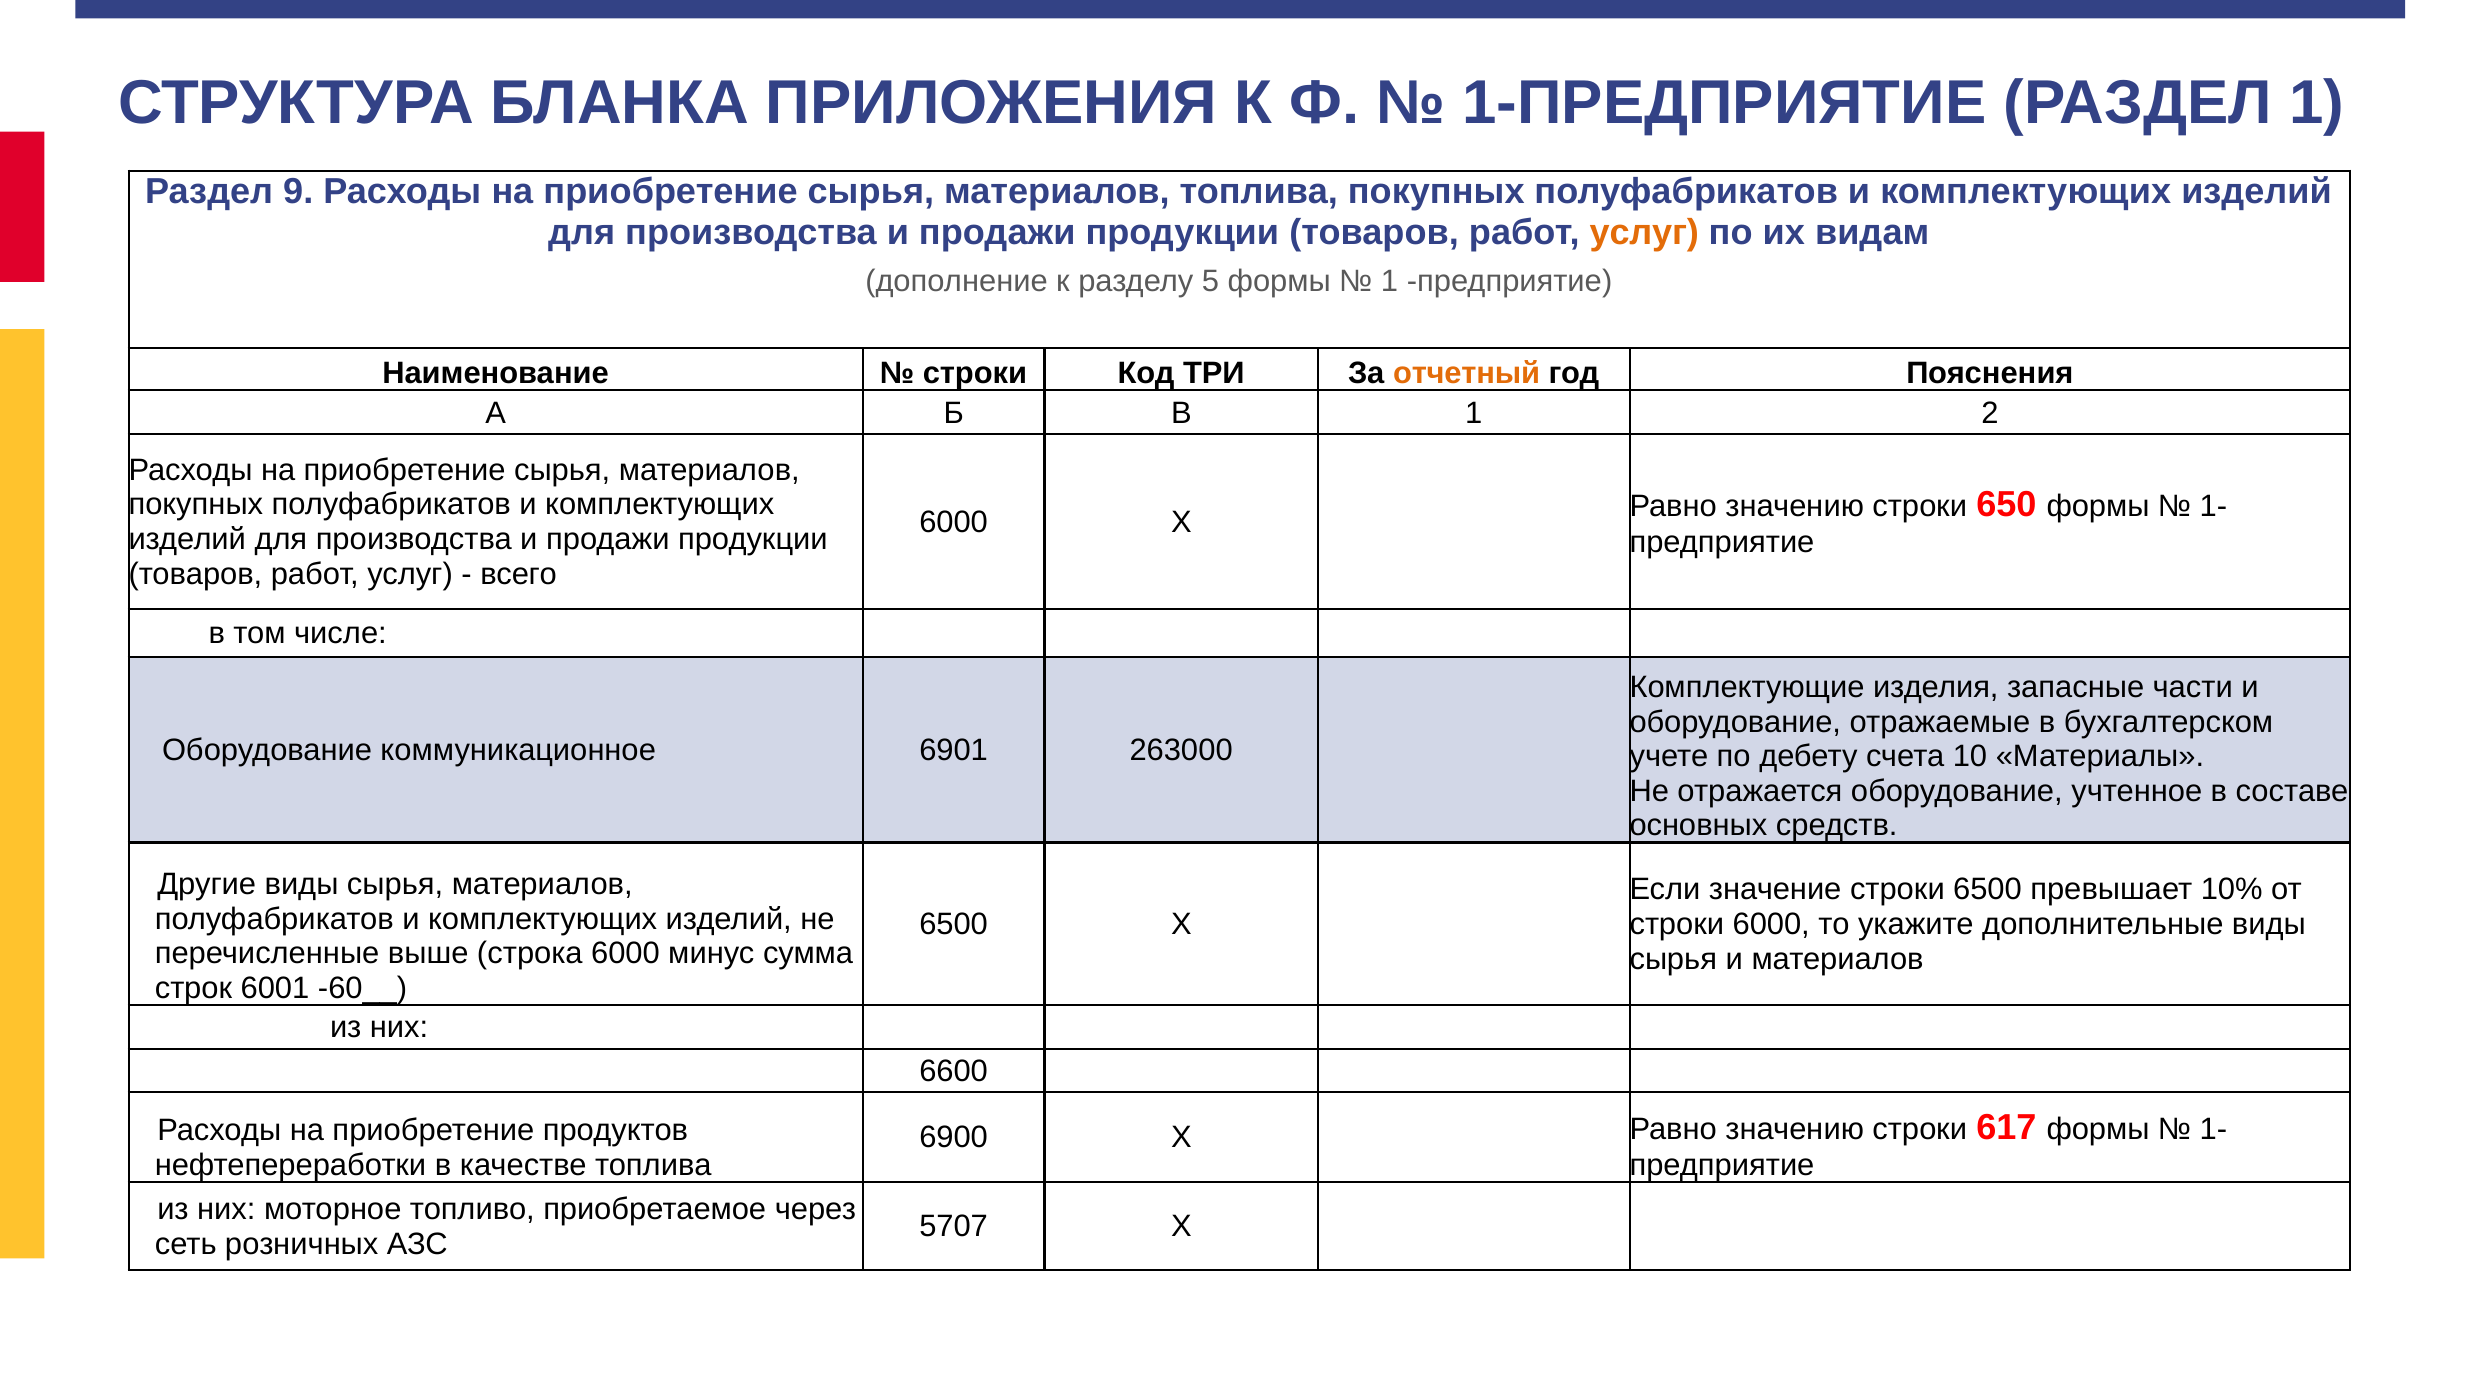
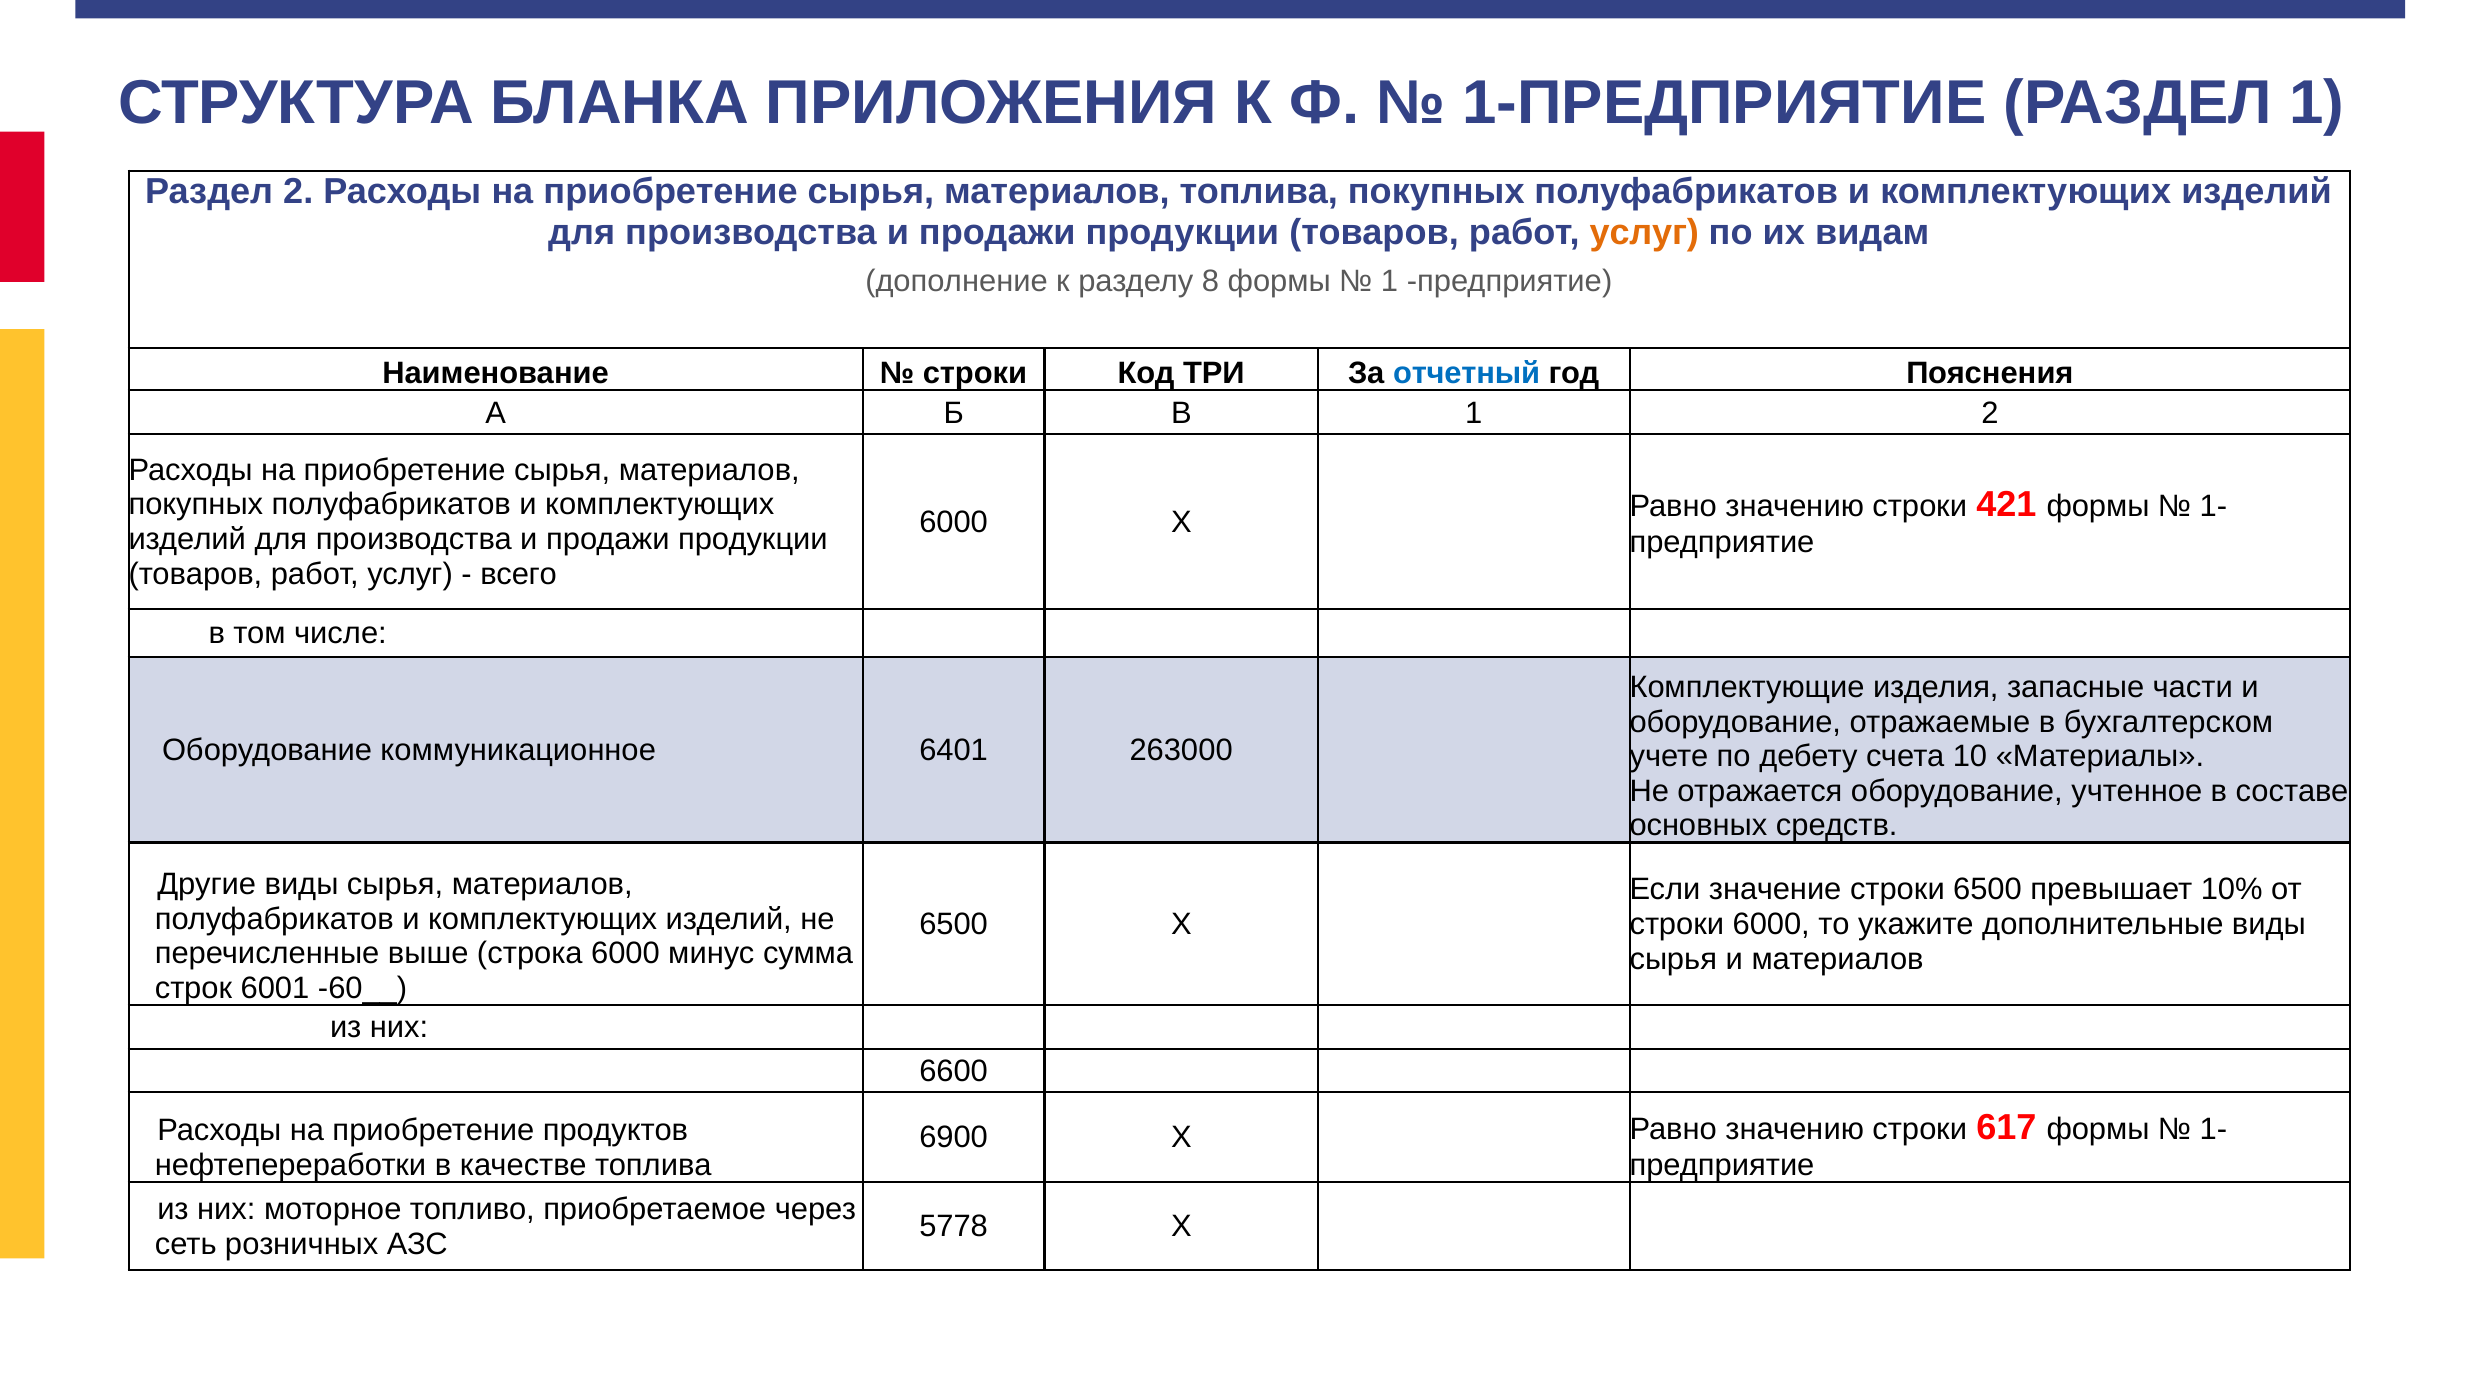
Раздел 9: 9 -> 2
5: 5 -> 8
отчетный colour: orange -> blue
650: 650 -> 421
6901: 6901 -> 6401
5707: 5707 -> 5778
